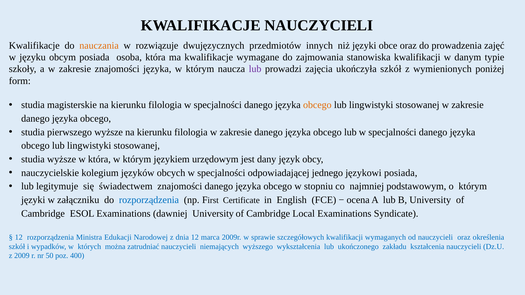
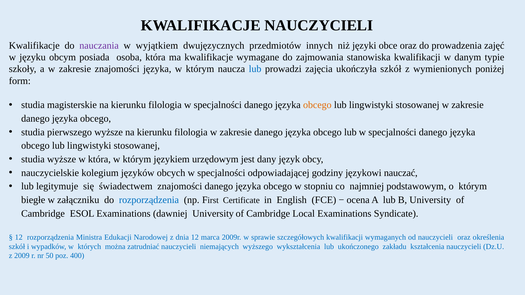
nauczania colour: orange -> purple
rozwiązuje: rozwiązuje -> wyjątkiem
lub at (255, 69) colour: purple -> blue
jednego: jednego -> godziny
językowi posiada: posiada -> nauczać
języki at (33, 200): języki -> biegłe
